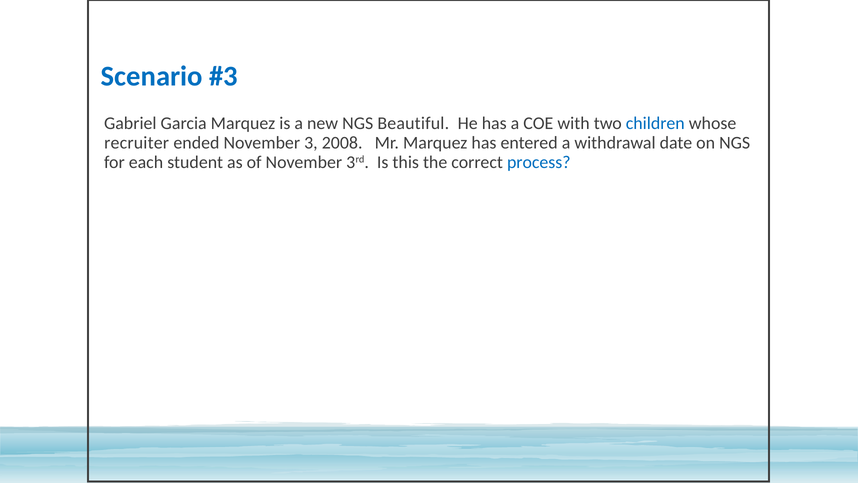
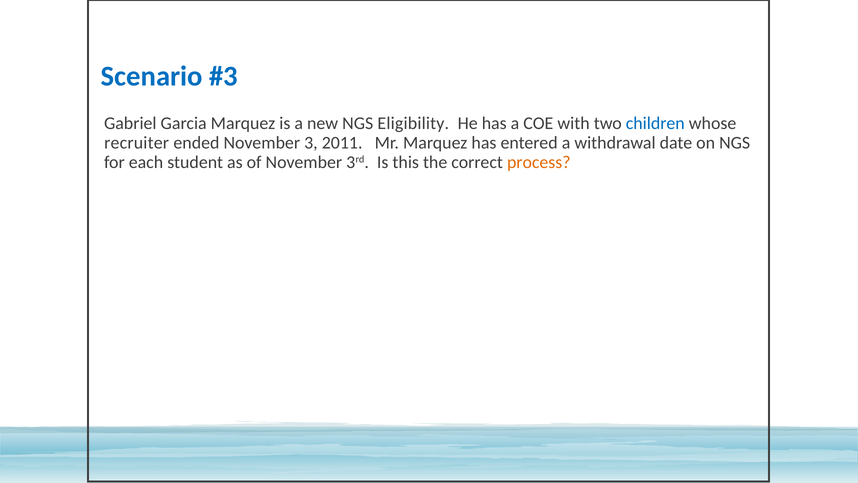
Beautiful: Beautiful -> Eligibility
2008: 2008 -> 2011
process colour: blue -> orange
